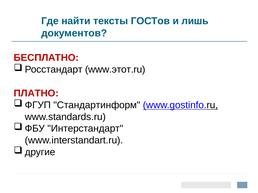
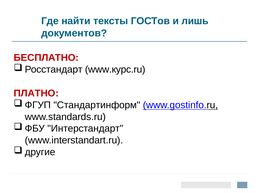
www.этот.ru: www.этот.ru -> www.курс.ru
